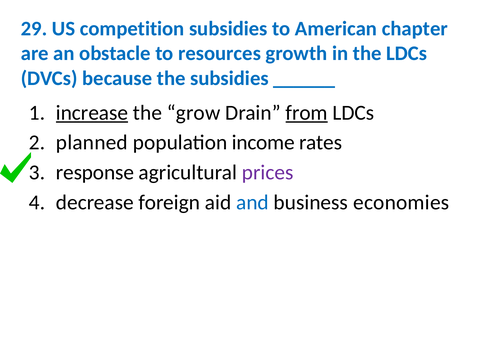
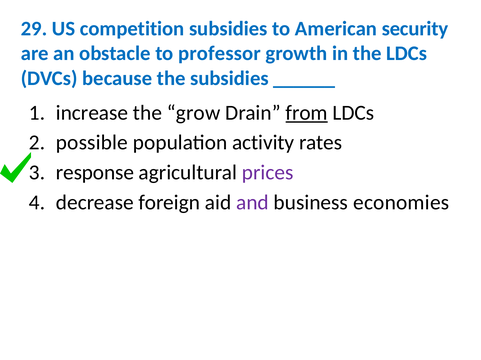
chapter: chapter -> security
resources: resources -> professor
increase underline: present -> none
planned: planned -> possible
income: income -> activity
and colour: blue -> purple
